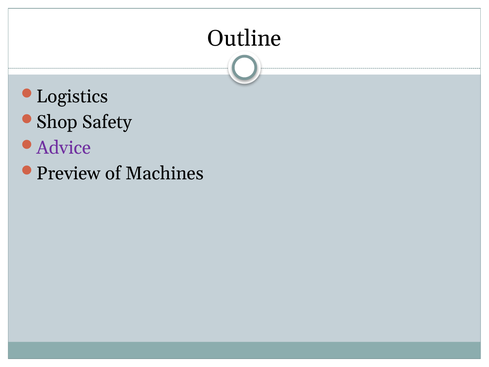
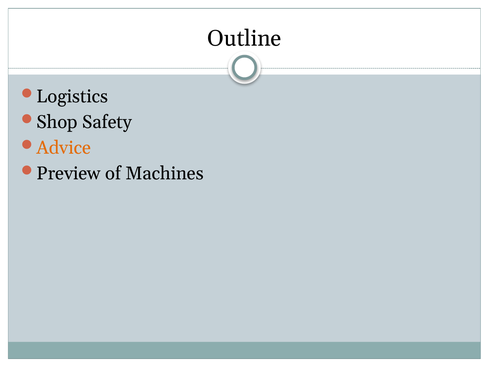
Advice colour: purple -> orange
